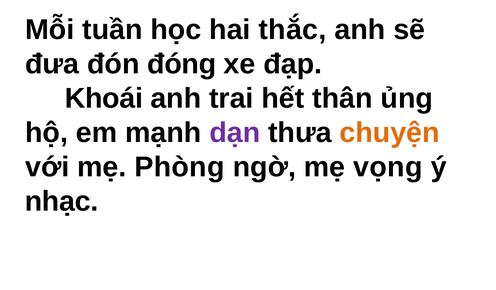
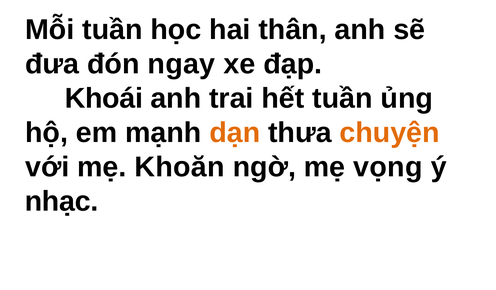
thắc: thắc -> thân
đóng: đóng -> ngay
hết thân: thân -> tuần
dạn colour: purple -> orange
Phòng: Phòng -> Khoăn
